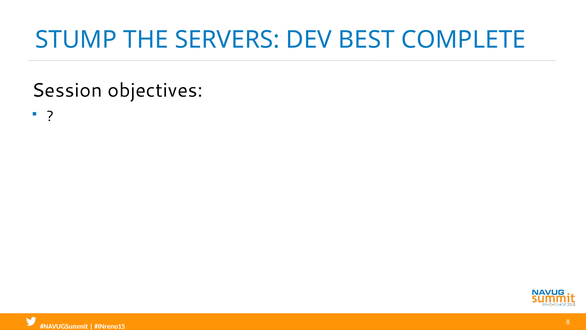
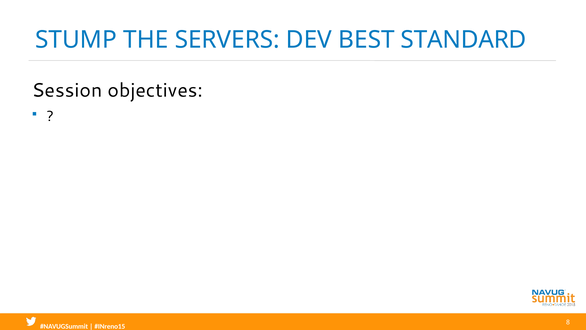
COMPLETE: COMPLETE -> STANDARD
